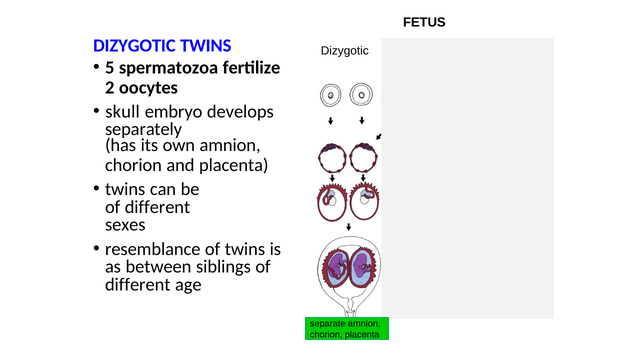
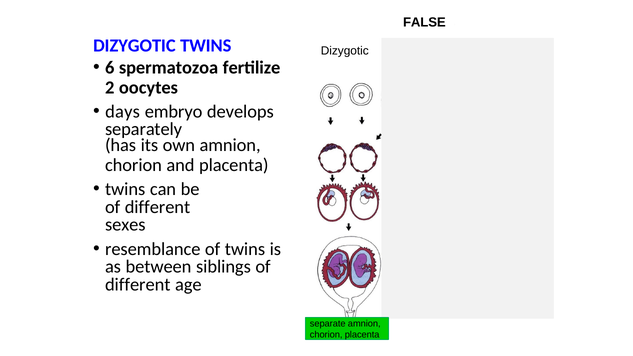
FETUS: FETUS -> FALSE
5: 5 -> 6
skull: skull -> days
